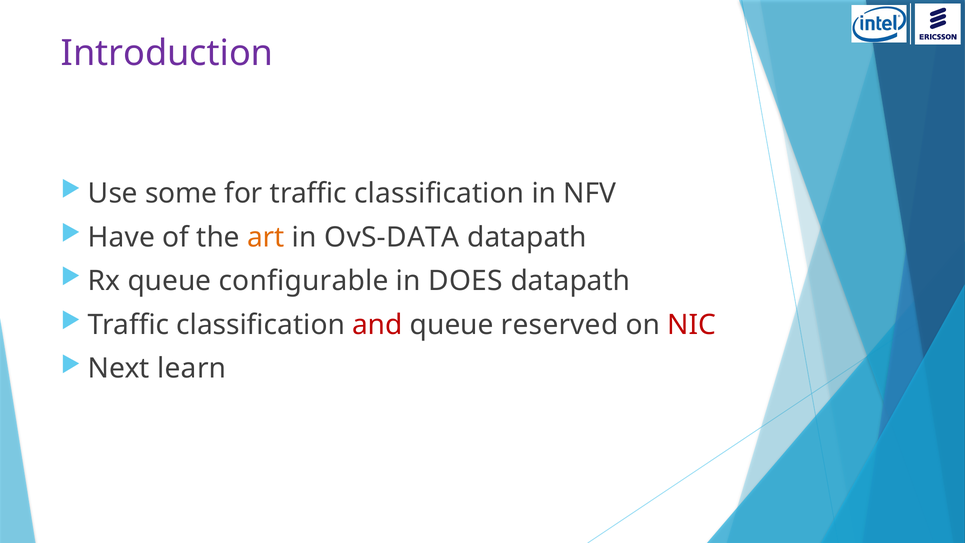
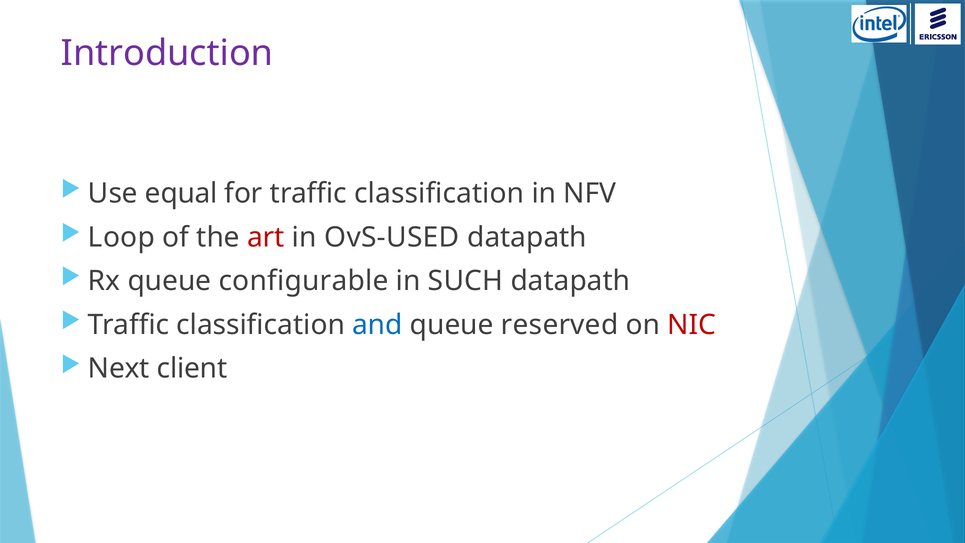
some: some -> equal
Have: Have -> Loop
art colour: orange -> red
OvS-DATA: OvS-DATA -> OvS-USED
DOES: DOES -> SUCH
and colour: red -> blue
learn: learn -> client
